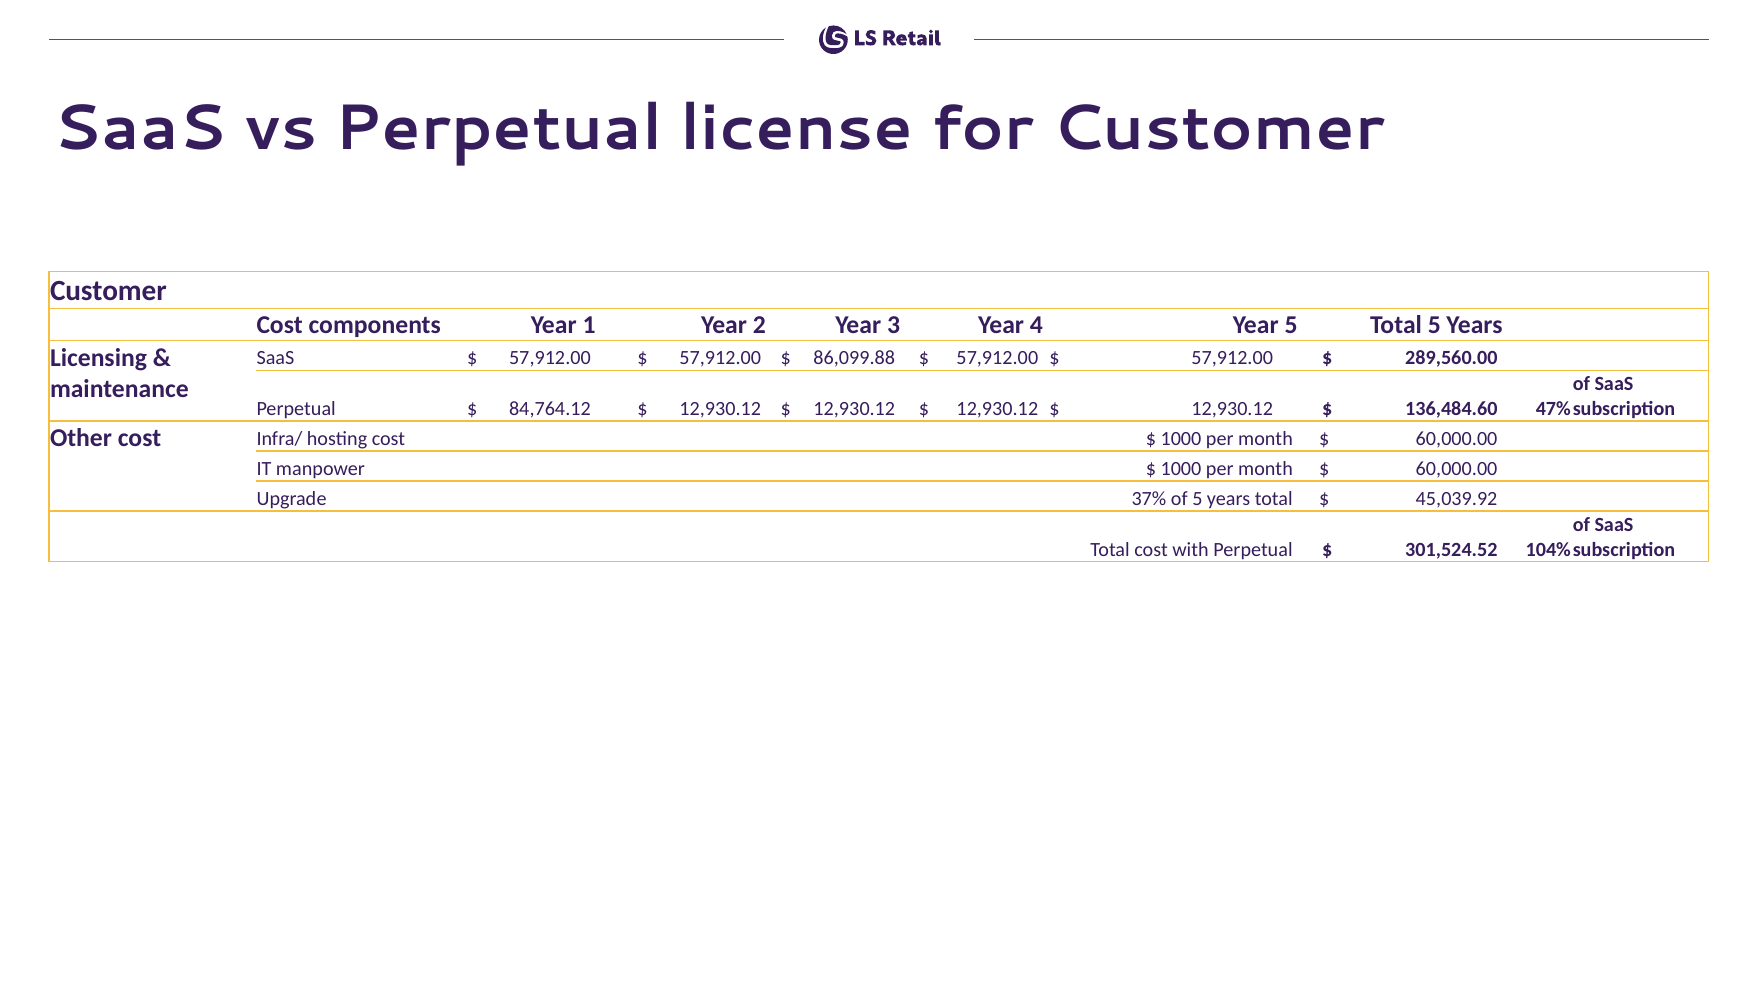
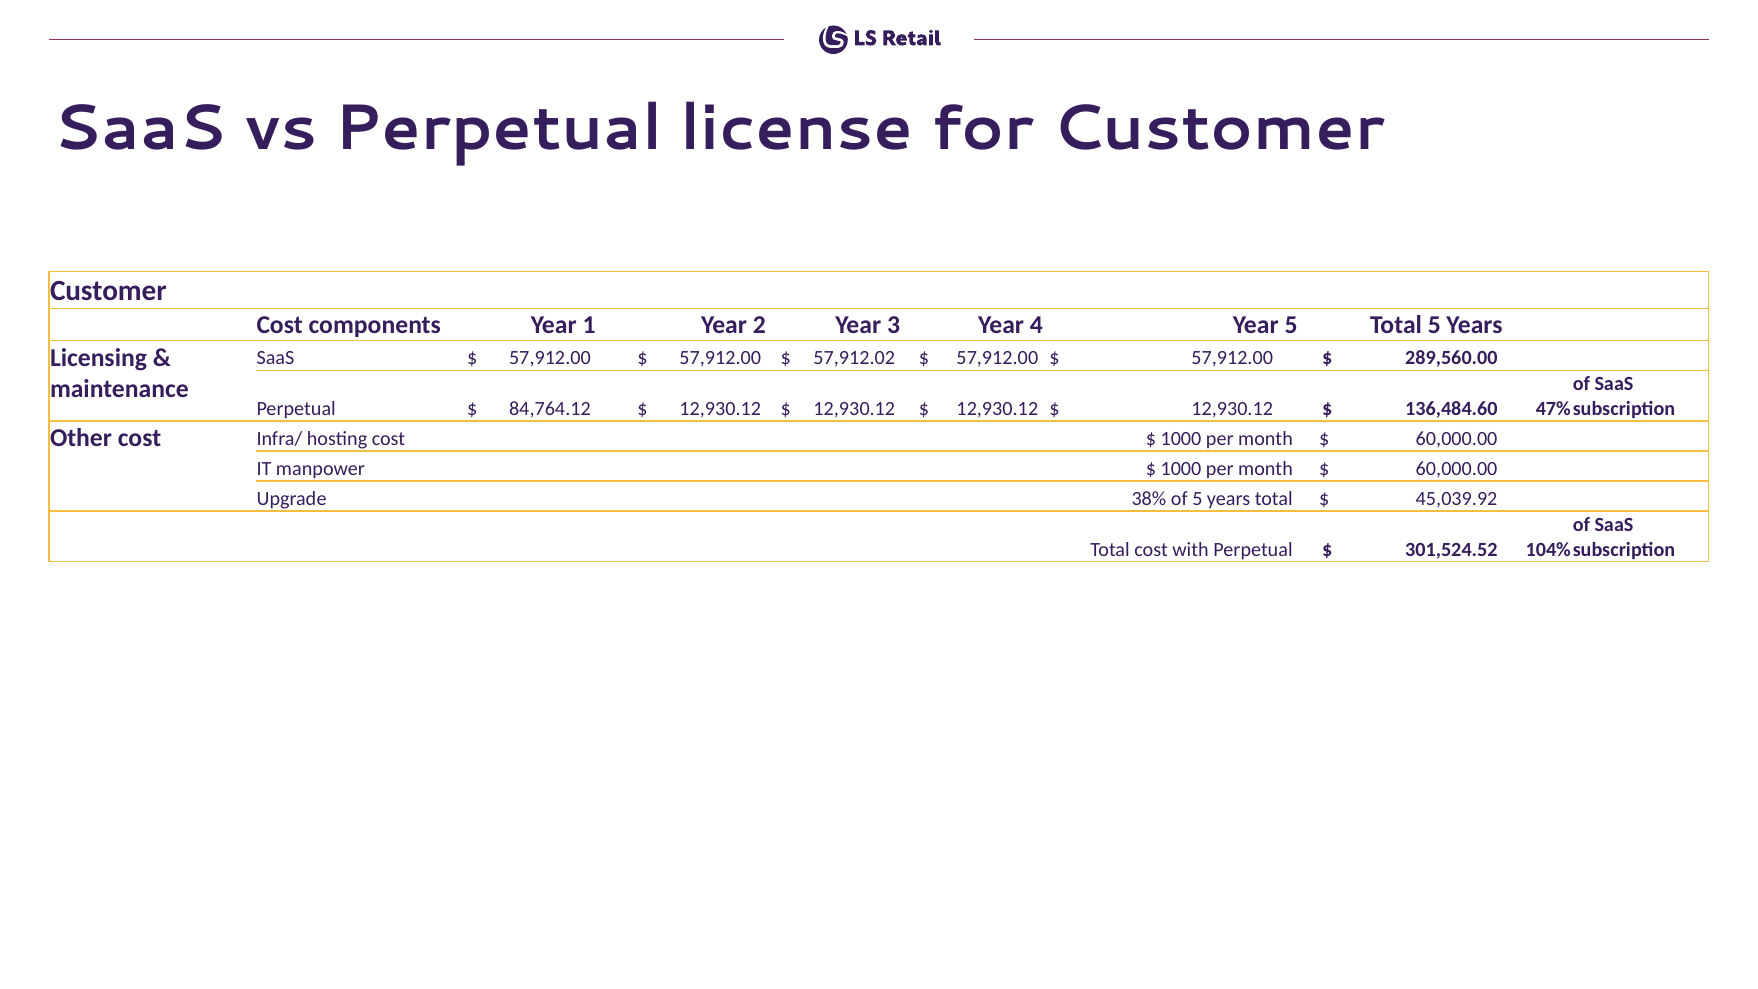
86,099.88: 86,099.88 -> 57,912.02
37%: 37% -> 38%
